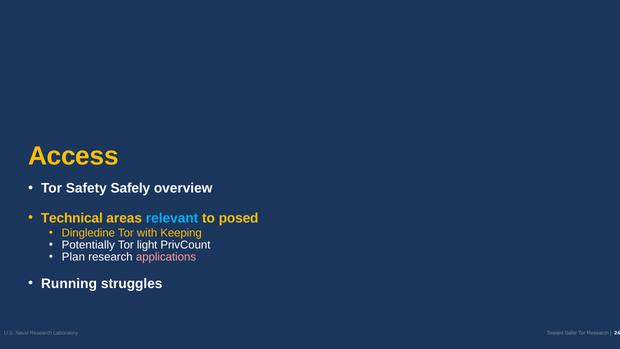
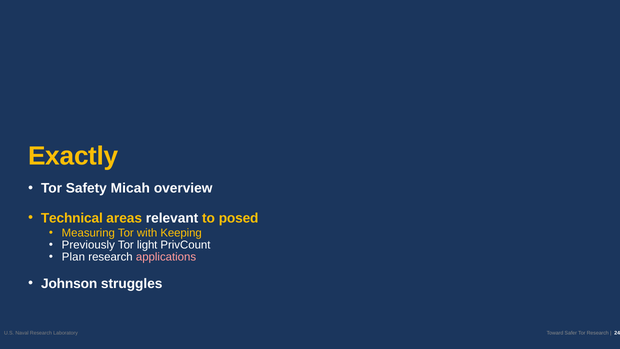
Access: Access -> Exactly
Safely: Safely -> Micah
relevant colour: light blue -> white
Dingledine: Dingledine -> Measuring
Potentially: Potentially -> Previously
Running: Running -> Johnson
